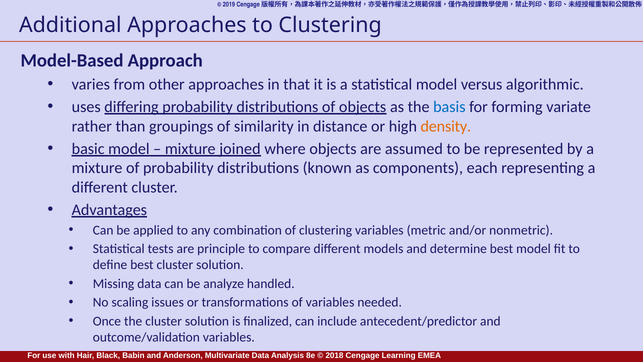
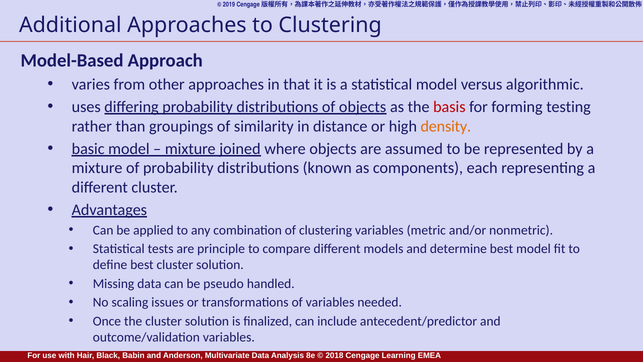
basis colour: blue -> red
variate: variate -> testing
analyze: analyze -> pseudo
